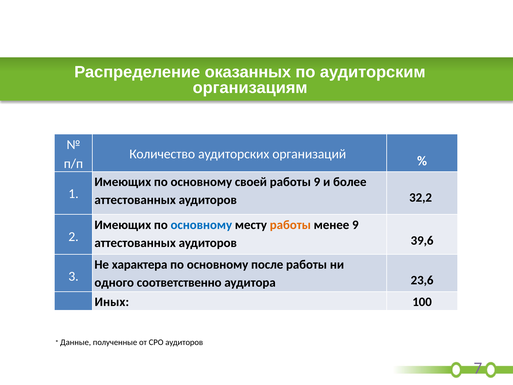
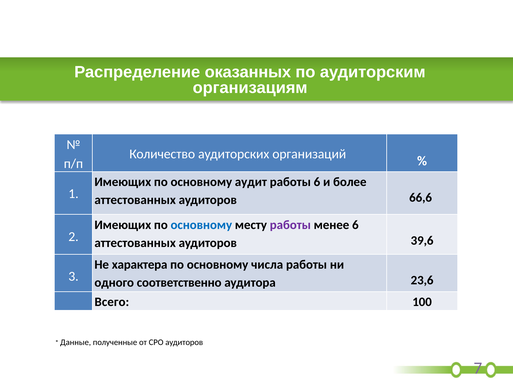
своей: своей -> аудит
работы 9: 9 -> 6
32,2: 32,2 -> 66,6
работы at (290, 225) colour: orange -> purple
менее 9: 9 -> 6
после: после -> числа
Иных: Иных -> Всего
